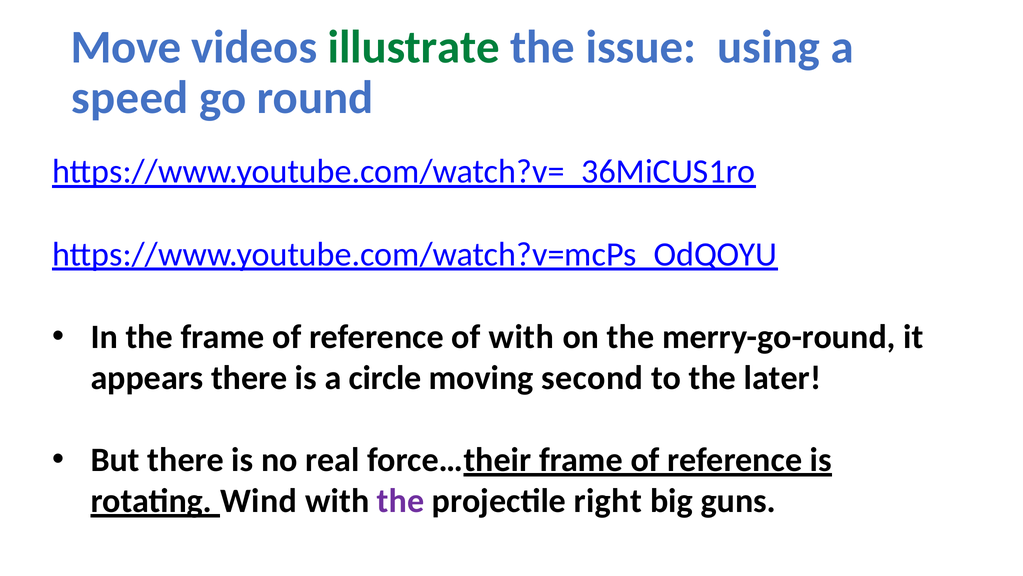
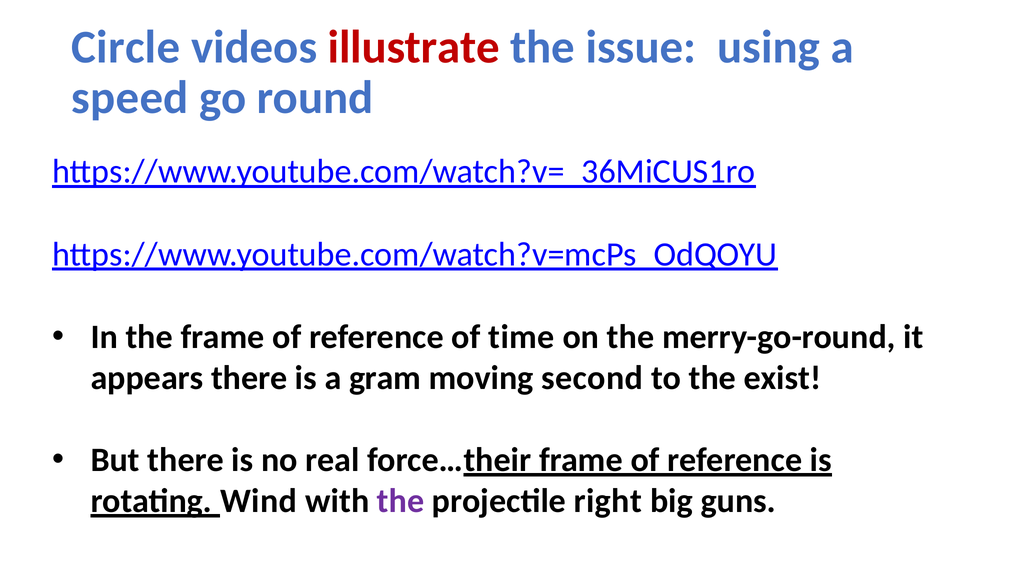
Move: Move -> Circle
illustrate colour: green -> red
of with: with -> time
circle: circle -> gram
later: later -> exist
